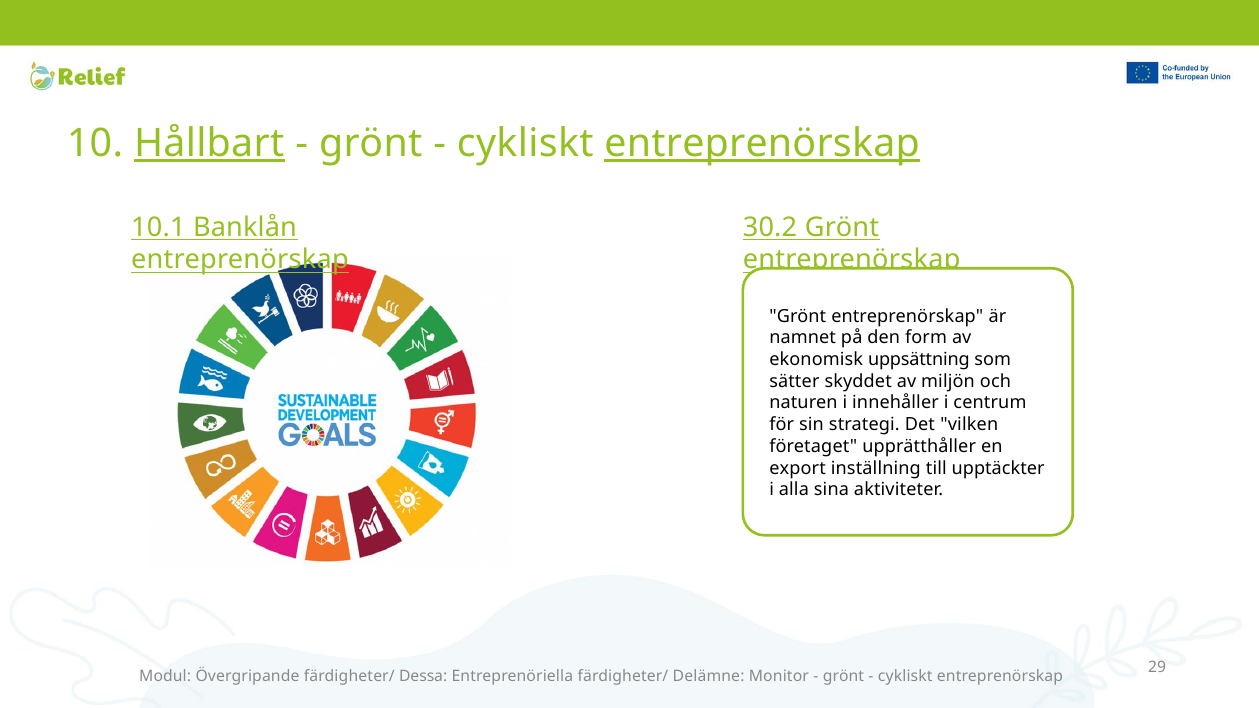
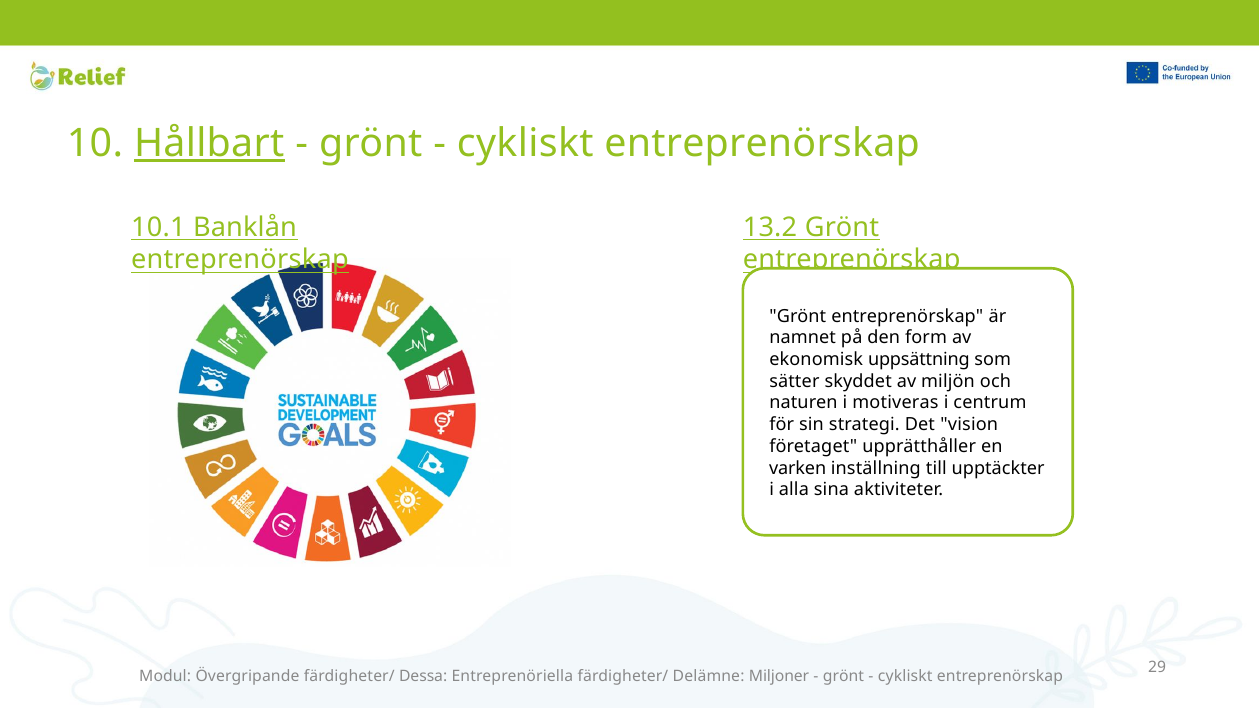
entreprenörskap at (762, 144) underline: present -> none
30.2: 30.2 -> 13.2
innehåller: innehåller -> motiveras
vilken: vilken -> vision
export: export -> varken
Monitor: Monitor -> Miljoner
